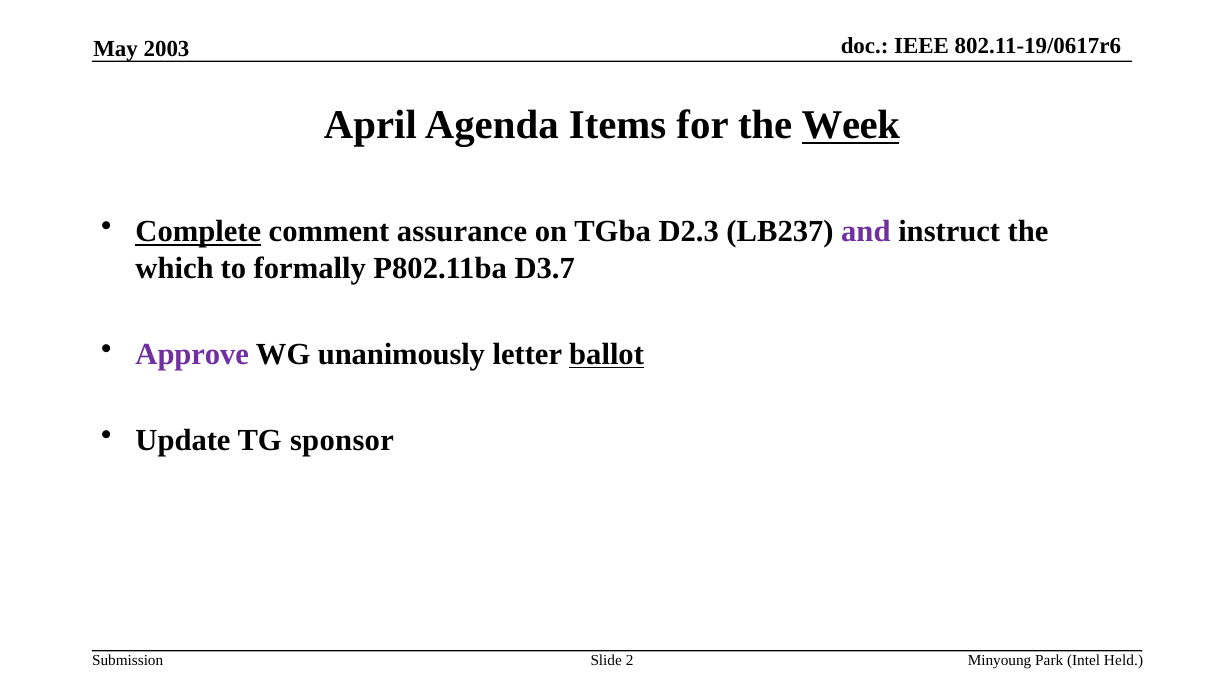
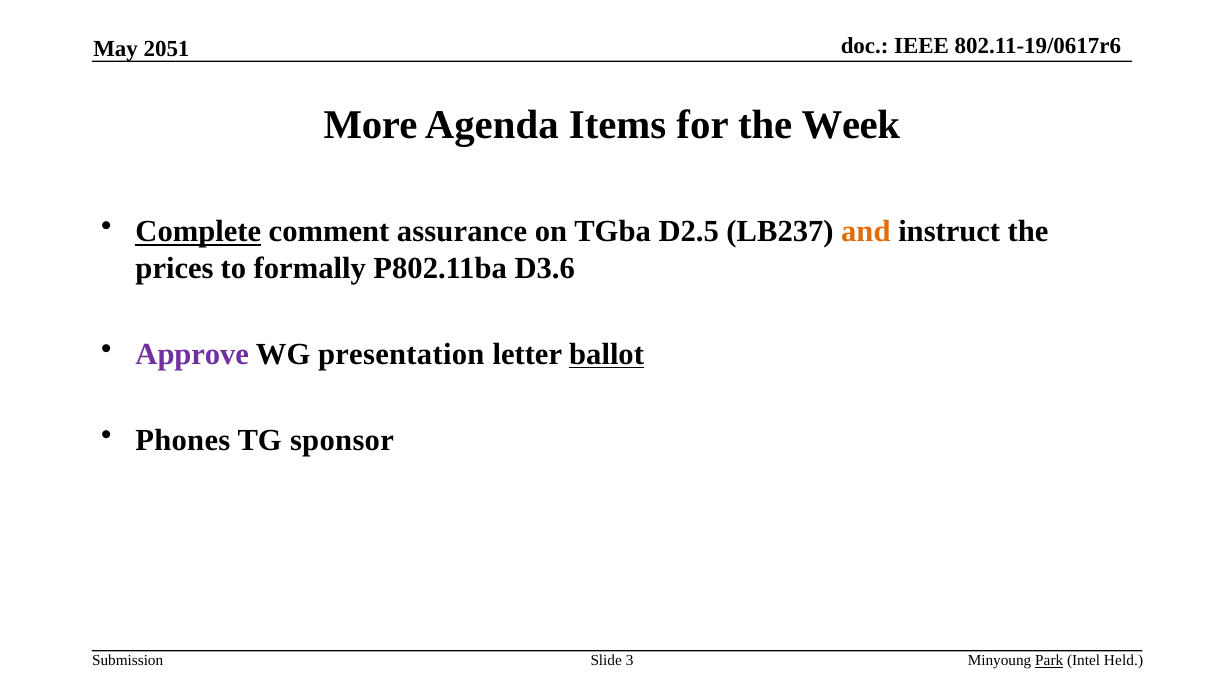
2003: 2003 -> 2051
April: April -> More
Week underline: present -> none
D2.3: D2.3 -> D2.5
and colour: purple -> orange
which: which -> prices
D3.7: D3.7 -> D3.6
unanimously: unanimously -> presentation
Update: Update -> Phones
2: 2 -> 3
Park underline: none -> present
